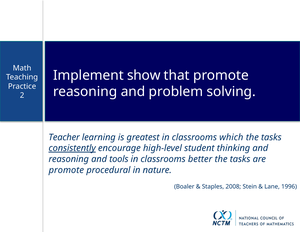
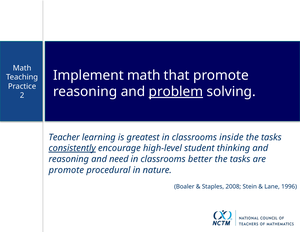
Implement show: show -> math
problem underline: none -> present
which: which -> inside
tools: tools -> need
